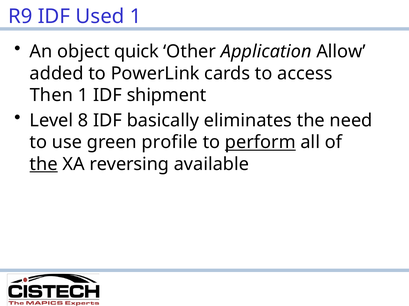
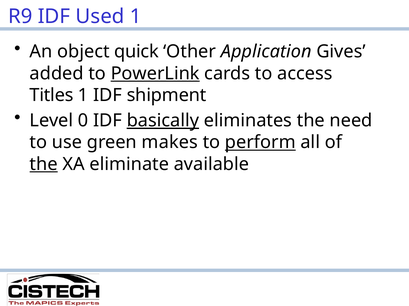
Allow: Allow -> Gives
PowerLink underline: none -> present
Then: Then -> Titles
8: 8 -> 0
basically underline: none -> present
profile: profile -> makes
reversing: reversing -> eliminate
